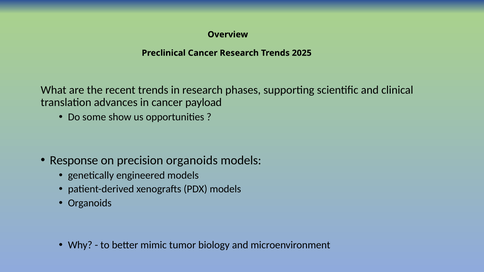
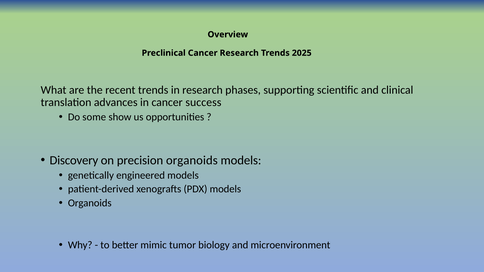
payload: payload -> success
Response: Response -> Discovery
